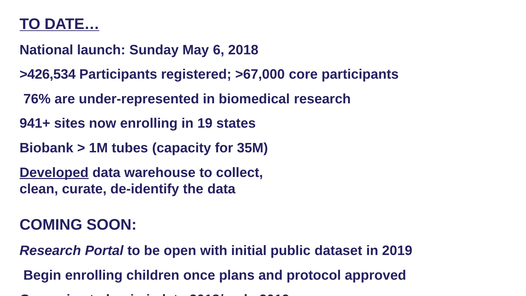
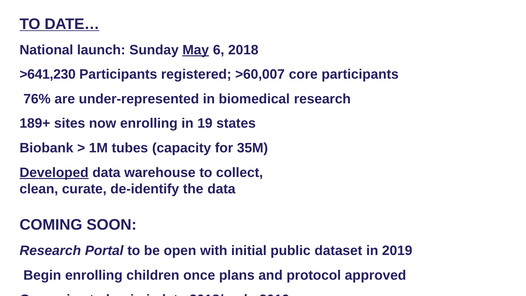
May underline: none -> present
>426,534: >426,534 -> >641,230
>67,000: >67,000 -> >60,007
941+: 941+ -> 189+
